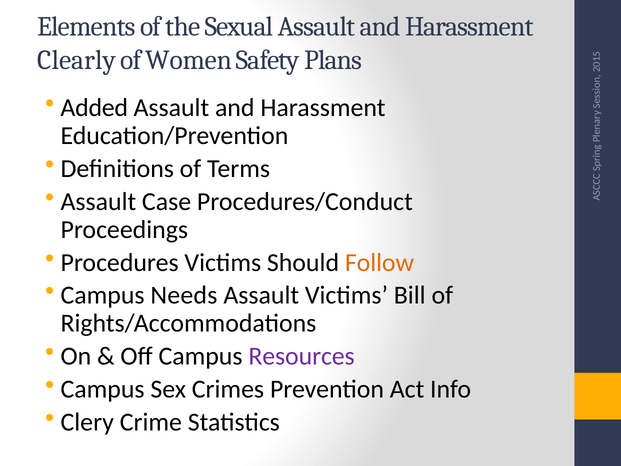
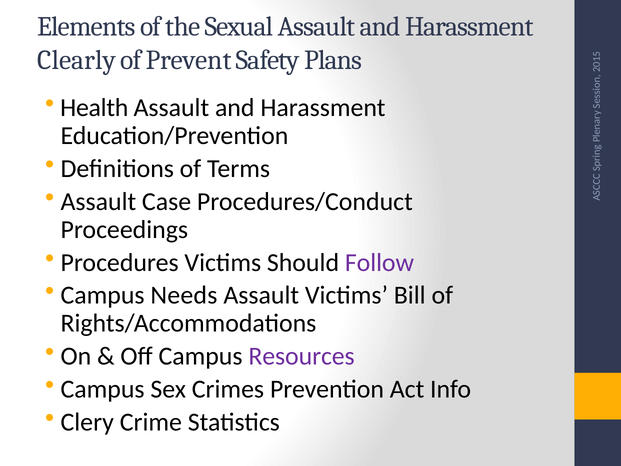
Women: Women -> Prevent
Added: Added -> Health
Follow colour: orange -> purple
